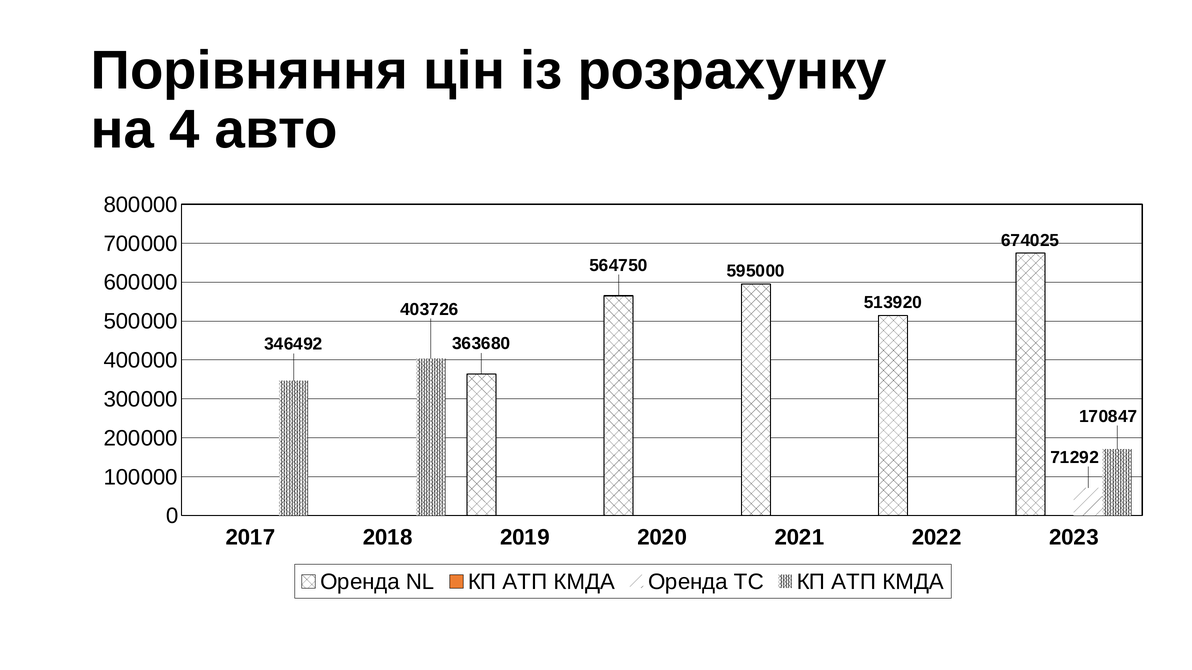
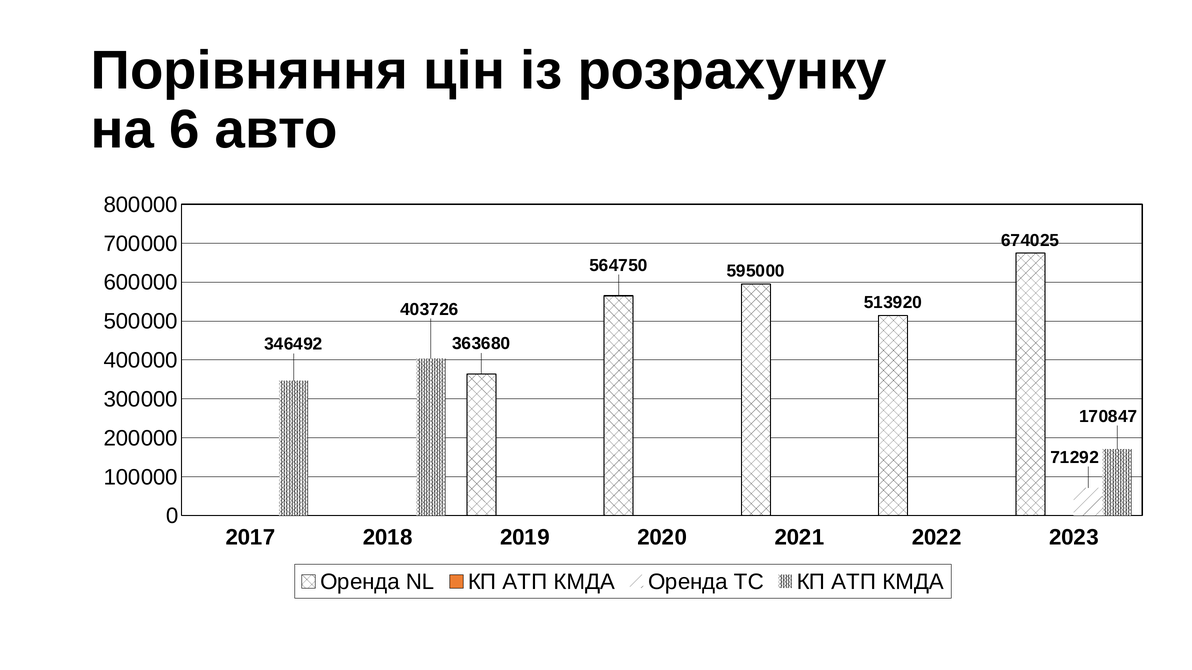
4: 4 -> 6
